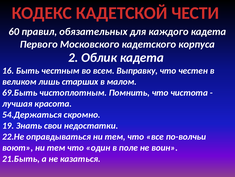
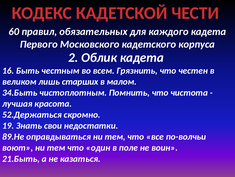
Выправку: Выправку -> Грязнить
69.Быть: 69.Быть -> 34.Быть
54.Держаться: 54.Держаться -> 52.Держаться
22.Не: 22.Не -> 89.Не
